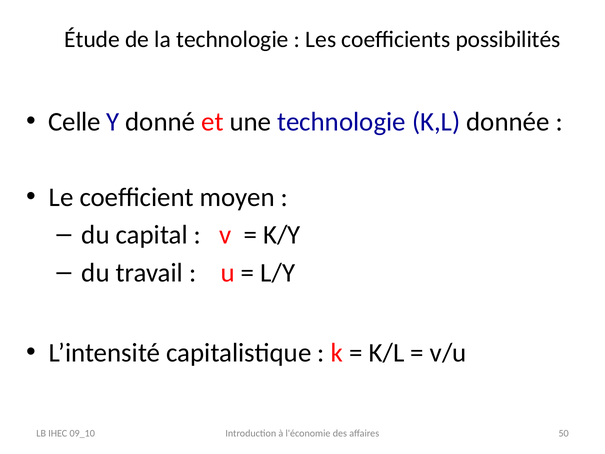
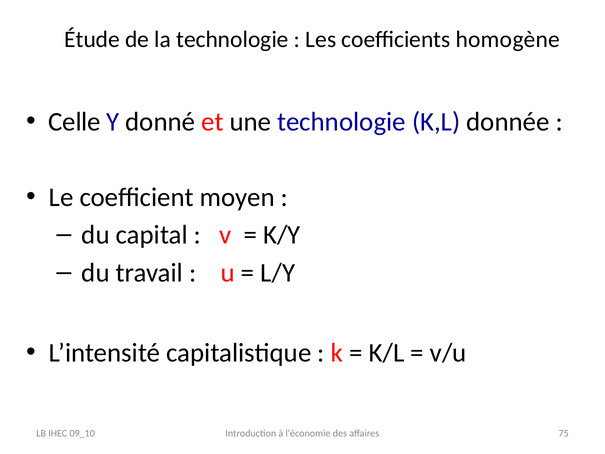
possibilités: possibilités -> homogène
50: 50 -> 75
